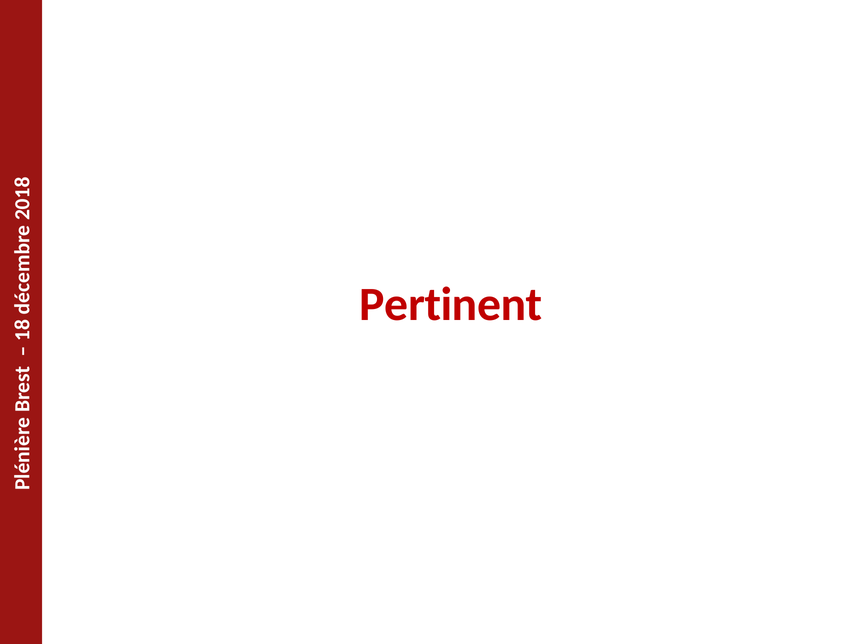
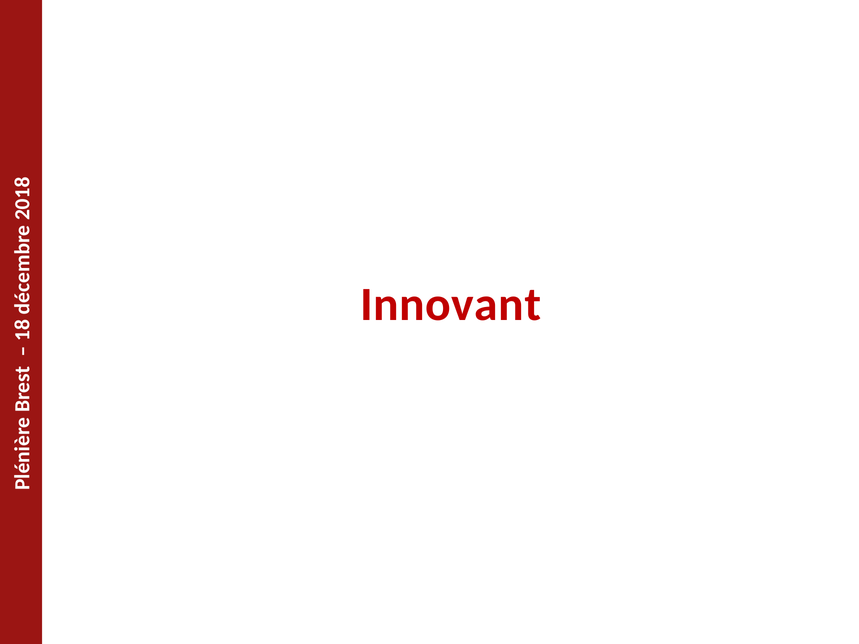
Pertinent: Pertinent -> Innovant
